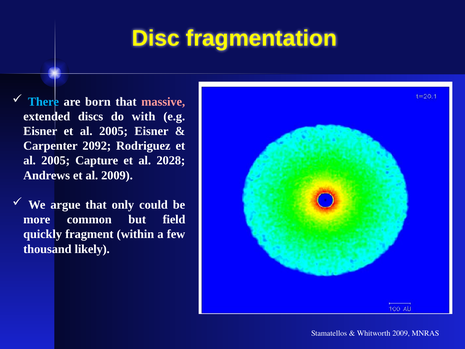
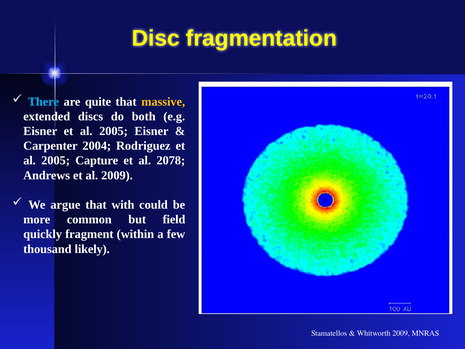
born: born -> quite
massive colour: pink -> yellow
with: with -> both
2092: 2092 -> 2004
2028: 2028 -> 2078
only: only -> with
